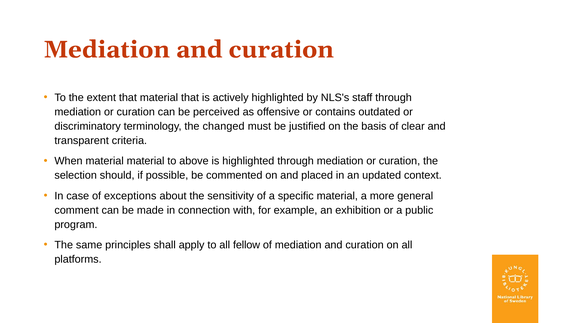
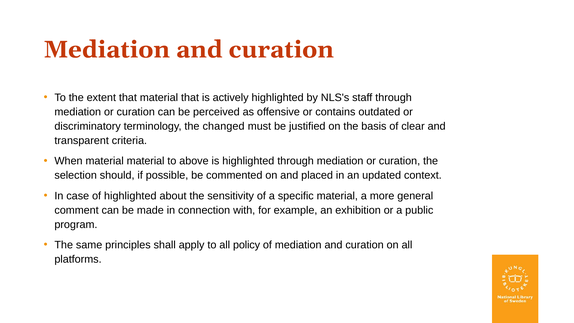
of exceptions: exceptions -> highlighted
fellow: fellow -> policy
